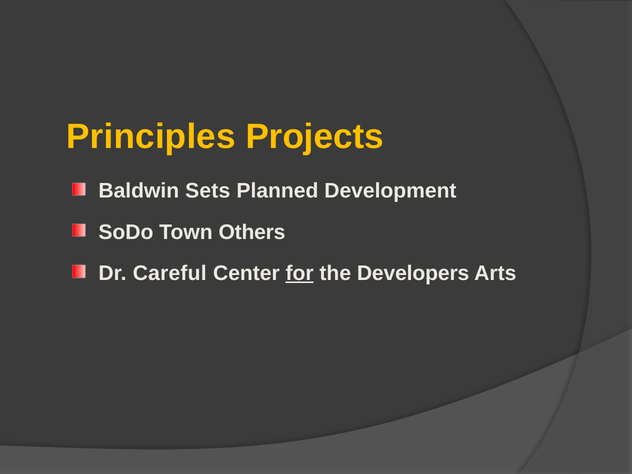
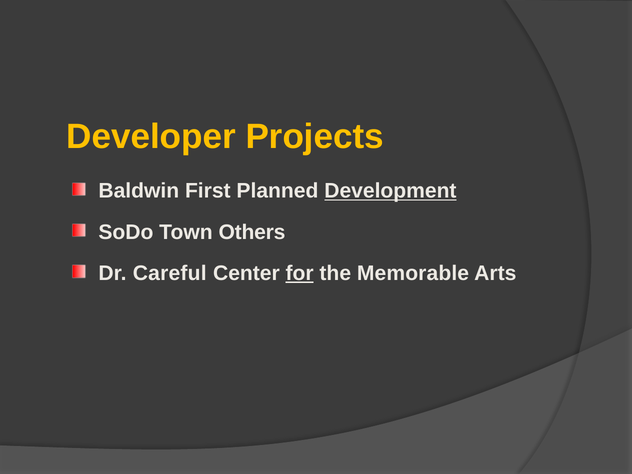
Principles: Principles -> Developer
Sets: Sets -> First
Development underline: none -> present
Developers: Developers -> Memorable
